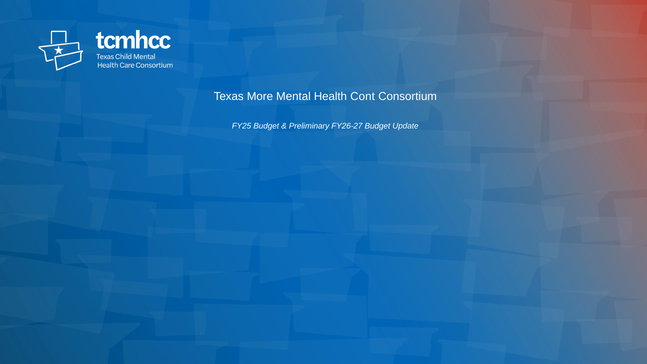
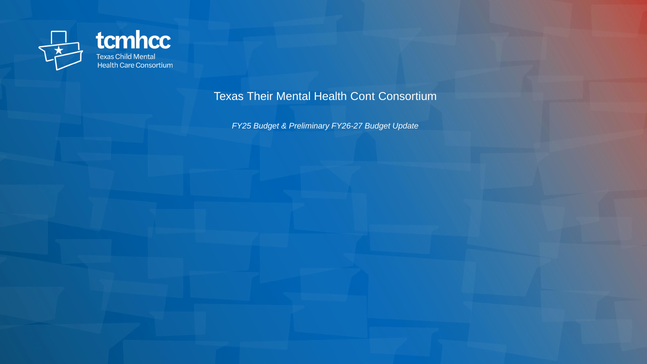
More: More -> Their
